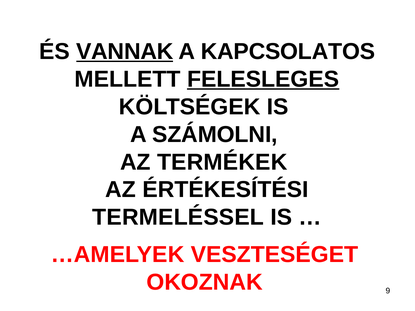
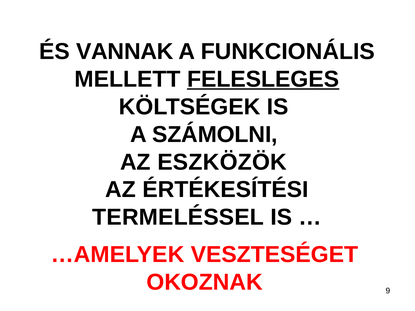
VANNAK underline: present -> none
KAPCSOLATOS: KAPCSOLATOS -> FUNKCIONÁLIS
TERMÉKEK: TERMÉKEK -> ESZKÖZÖK
